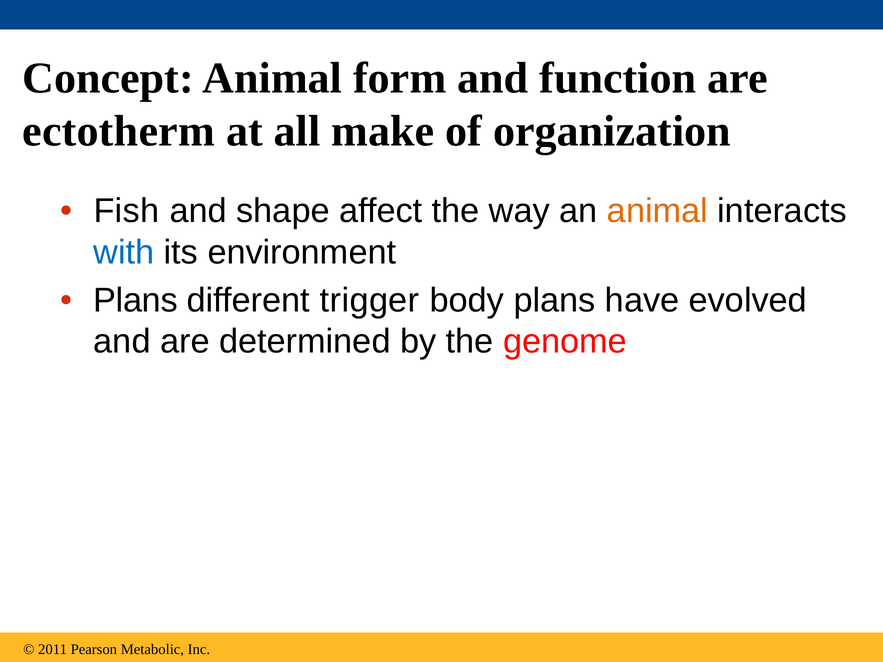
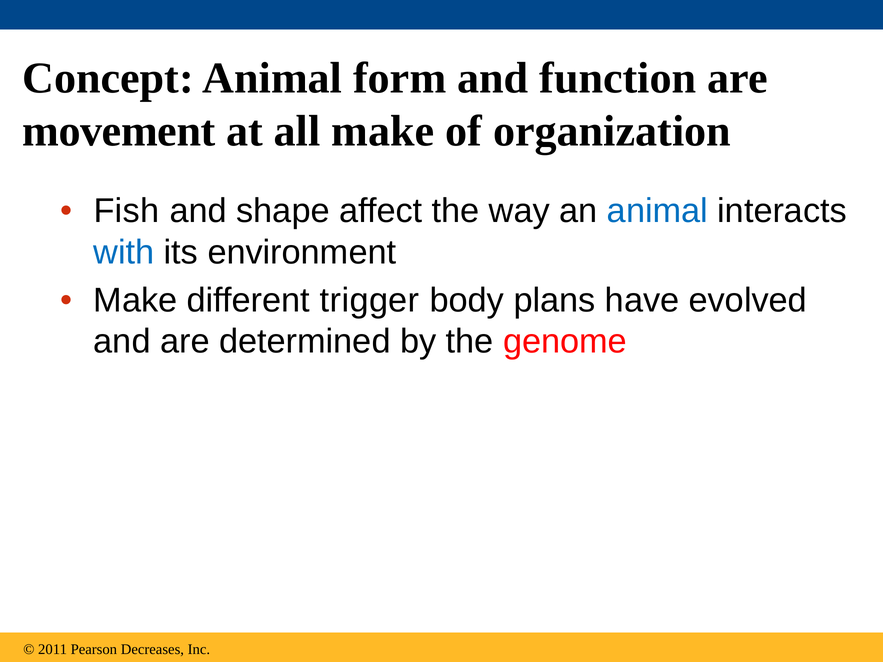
ectotherm: ectotherm -> movement
animal at (657, 211) colour: orange -> blue
Plans at (136, 300): Plans -> Make
Metabolic: Metabolic -> Decreases
